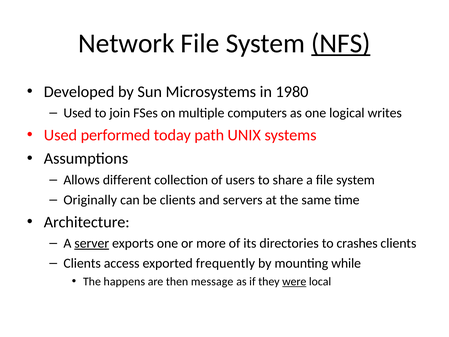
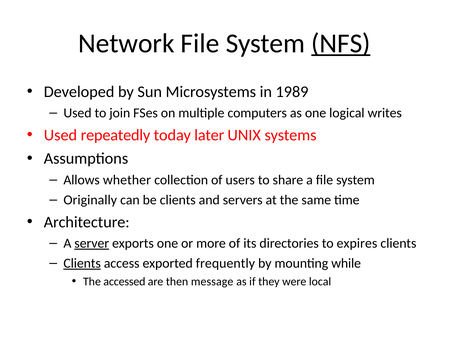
1980: 1980 -> 1989
performed: performed -> repeatedly
path: path -> later
different: different -> whether
crashes: crashes -> expires
Clients at (82, 263) underline: none -> present
happens: happens -> accessed
were underline: present -> none
